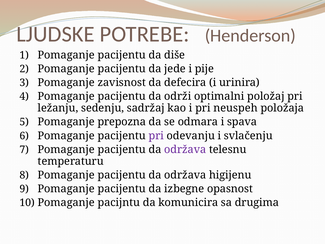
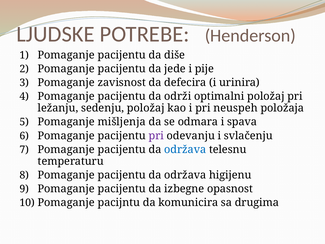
sedenju sadržaj: sadržaj -> položaj
prepozna: prepozna -> mišljenja
održava at (185, 149) colour: purple -> blue
